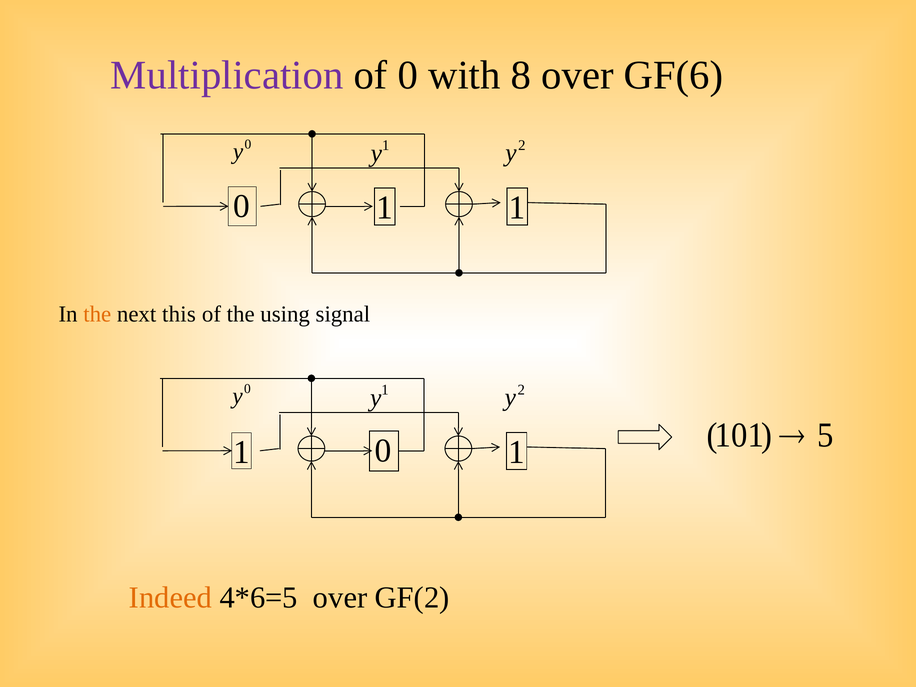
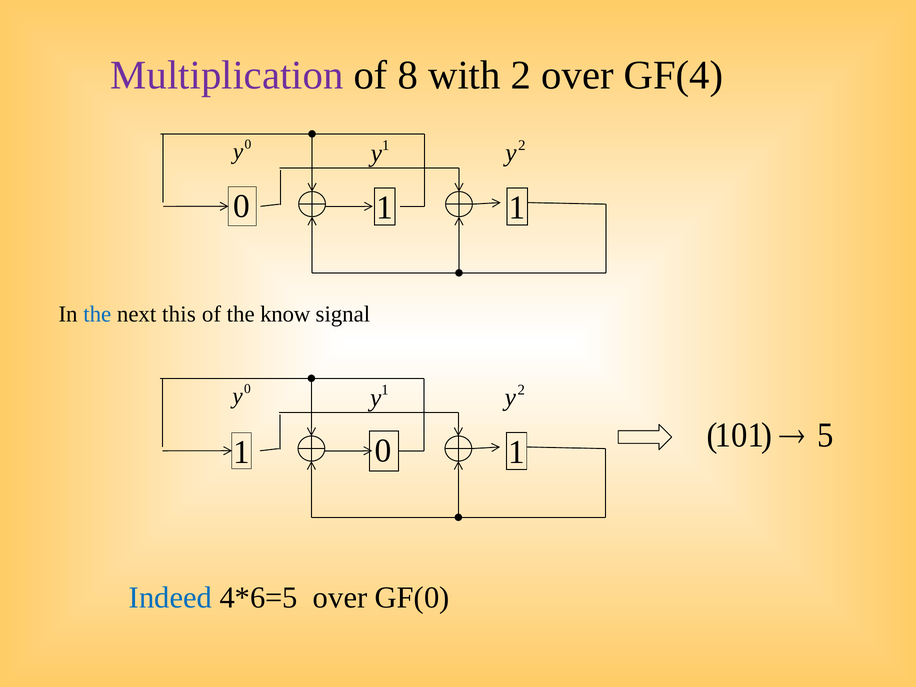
of 0: 0 -> 8
with 8: 8 -> 2
GF(6: GF(6 -> GF(4
the at (97, 314) colour: orange -> blue
using: using -> know
Indeed colour: orange -> blue
GF(2: GF(2 -> GF(0
